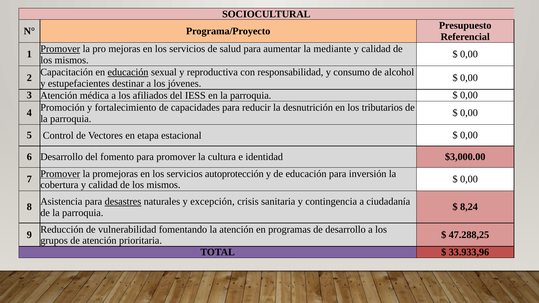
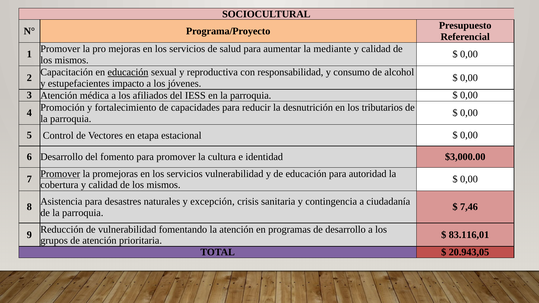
Promover at (60, 49) underline: present -> none
destinar: destinar -> impacto
servicios autoprotección: autoprotección -> vulnerabilidad
inversión: inversión -> autoridad
desastres underline: present -> none
8,24: 8,24 -> 7,46
47.288,25: 47.288,25 -> 83.116,01
33.933,96: 33.933,96 -> 20.943,05
